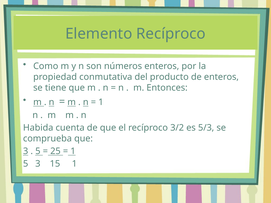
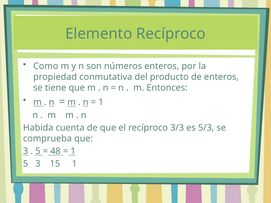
3/2: 3/2 -> 3/3
25: 25 -> 48
